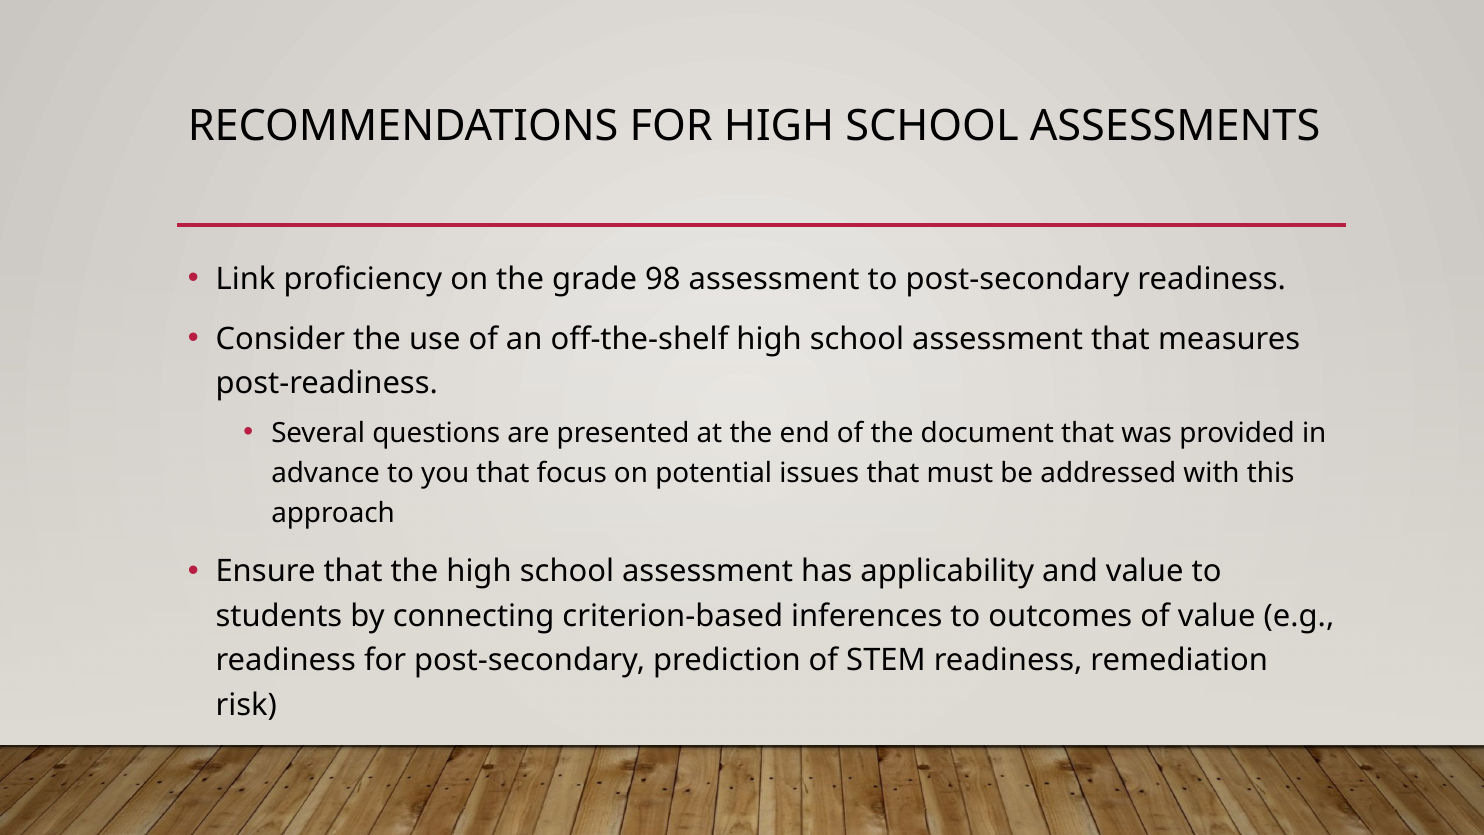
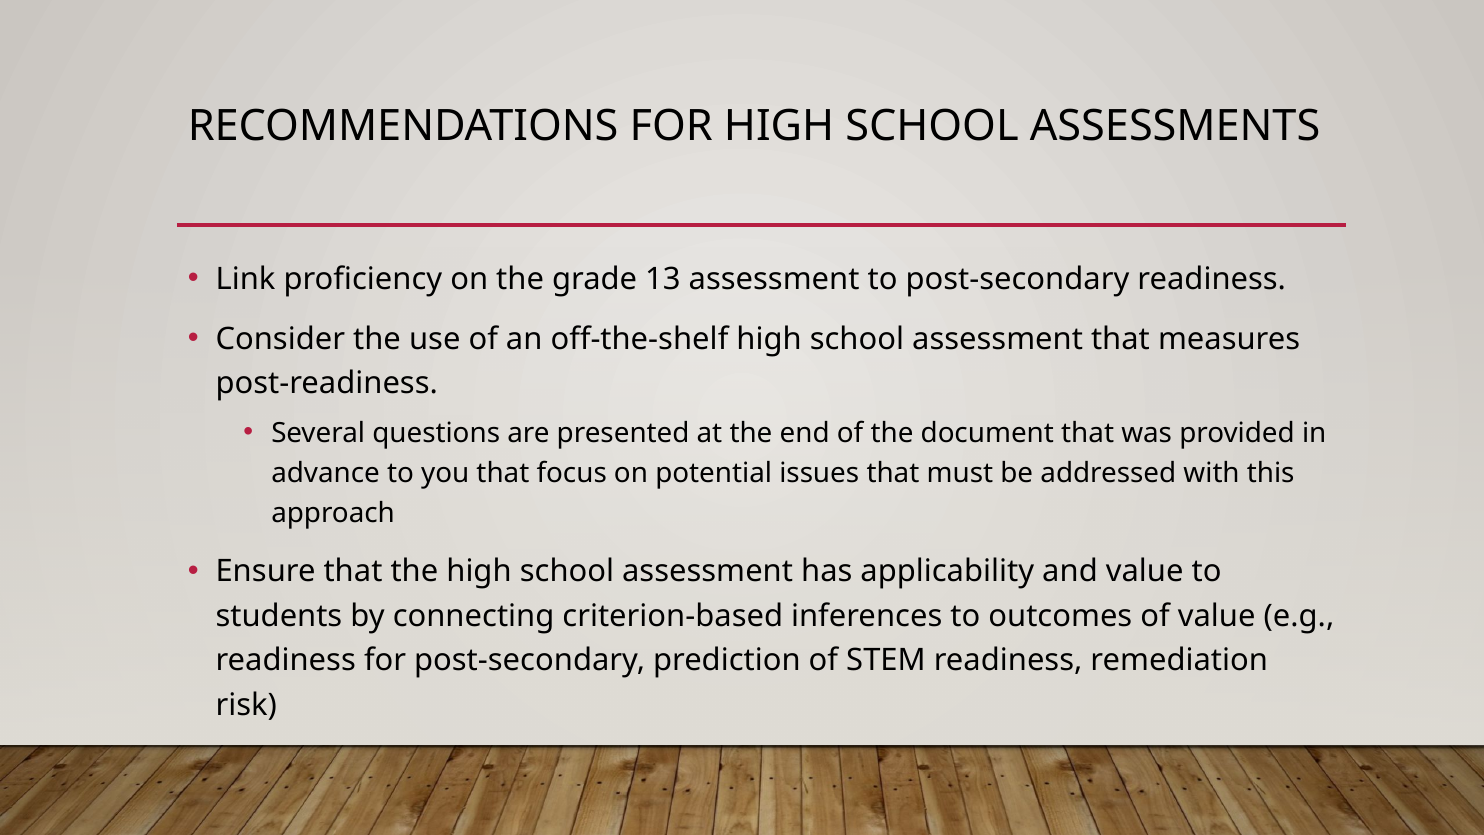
98: 98 -> 13
